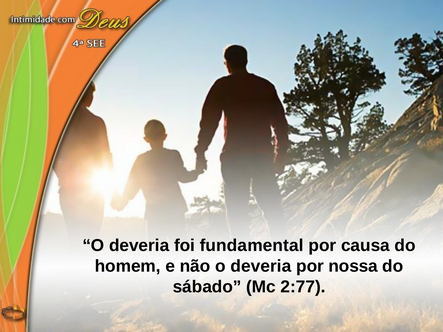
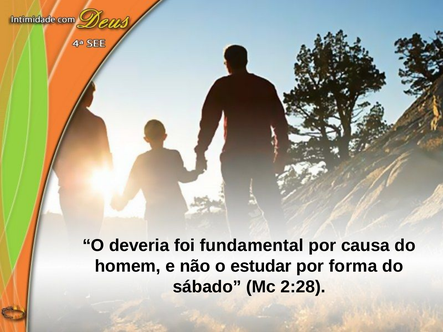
não o deveria: deveria -> estudar
nossa: nossa -> forma
2:77: 2:77 -> 2:28
